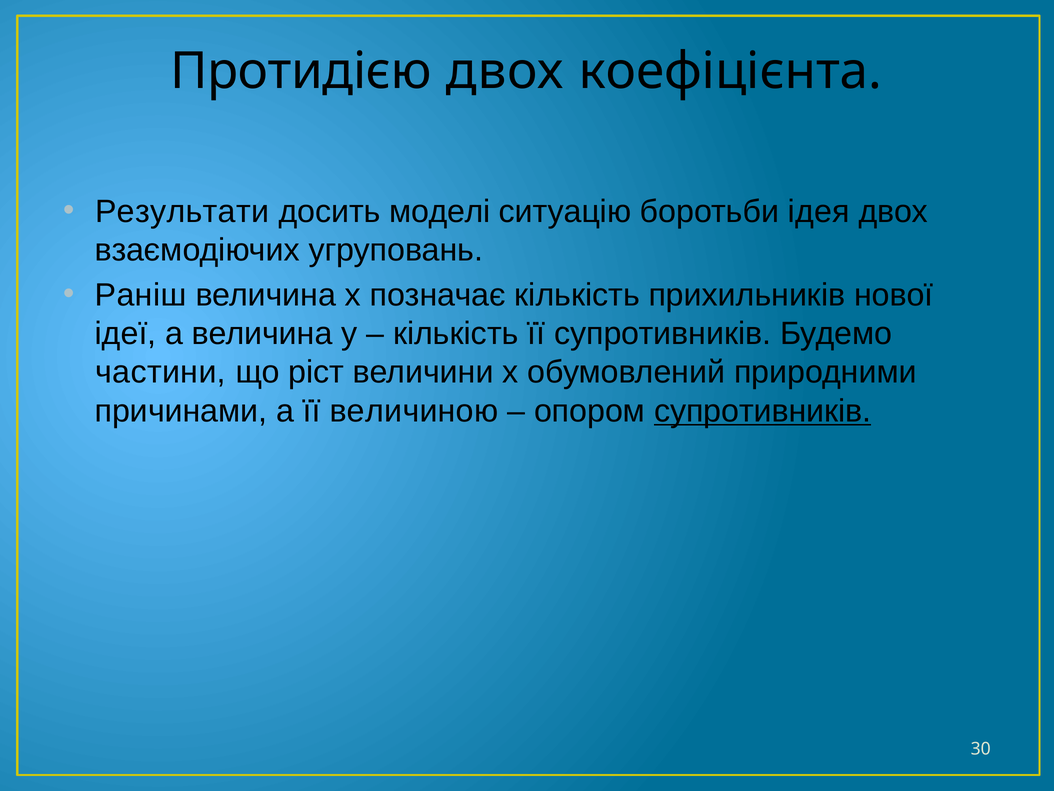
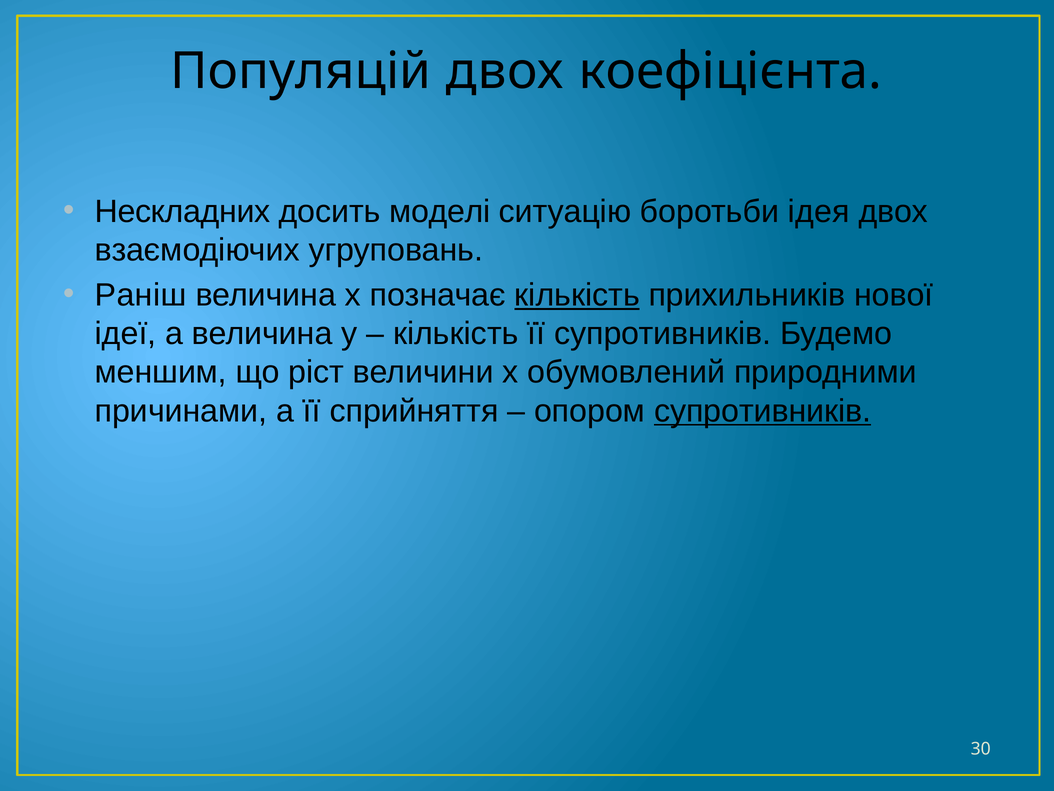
Протидією: Протидією -> Популяцій
Результати: Результати -> Нескладних
кількість at (577, 295) underline: none -> present
частини: частини -> меншим
величиною: величиною -> сприйняття
